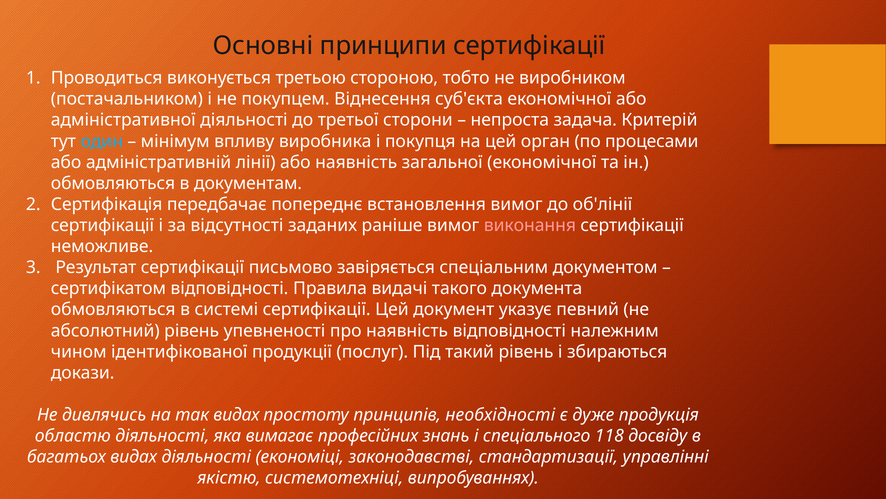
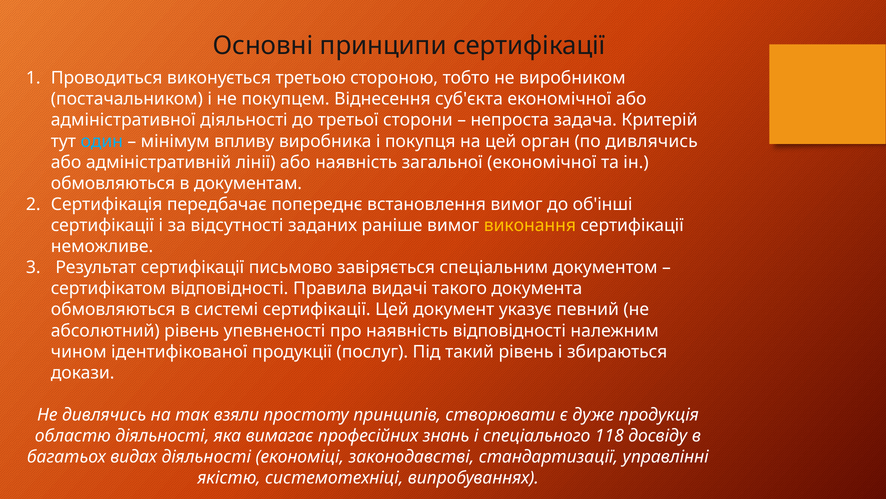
по процесами: процесами -> дивлячись
об'лінії: об'лінії -> об'інші
виконання colour: pink -> yellow
так видах: видах -> взяли
необхідності: необхідності -> створювати
